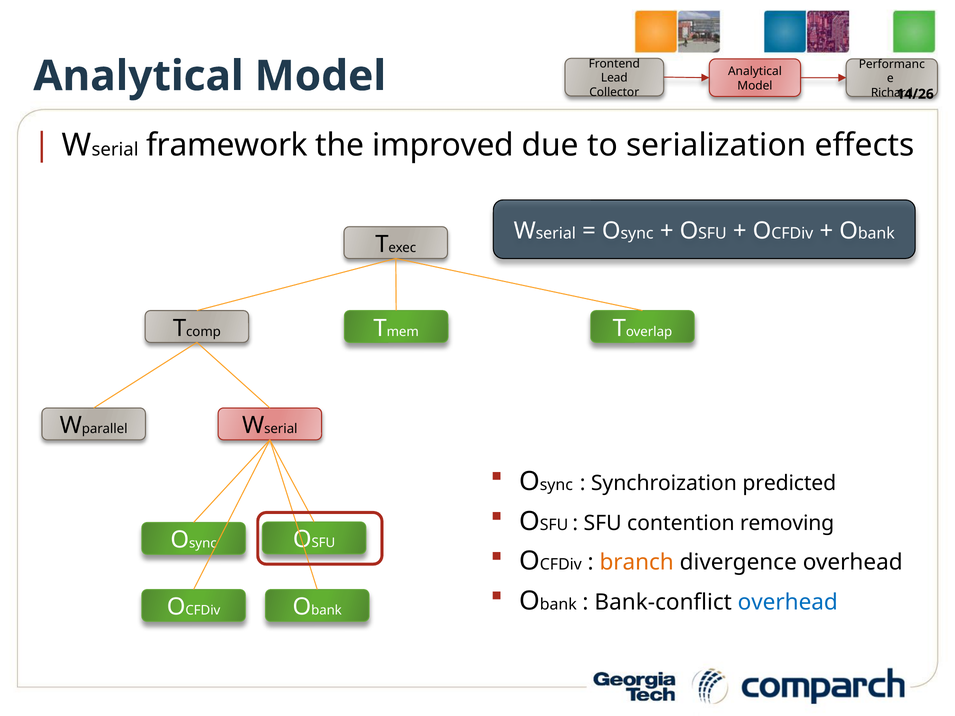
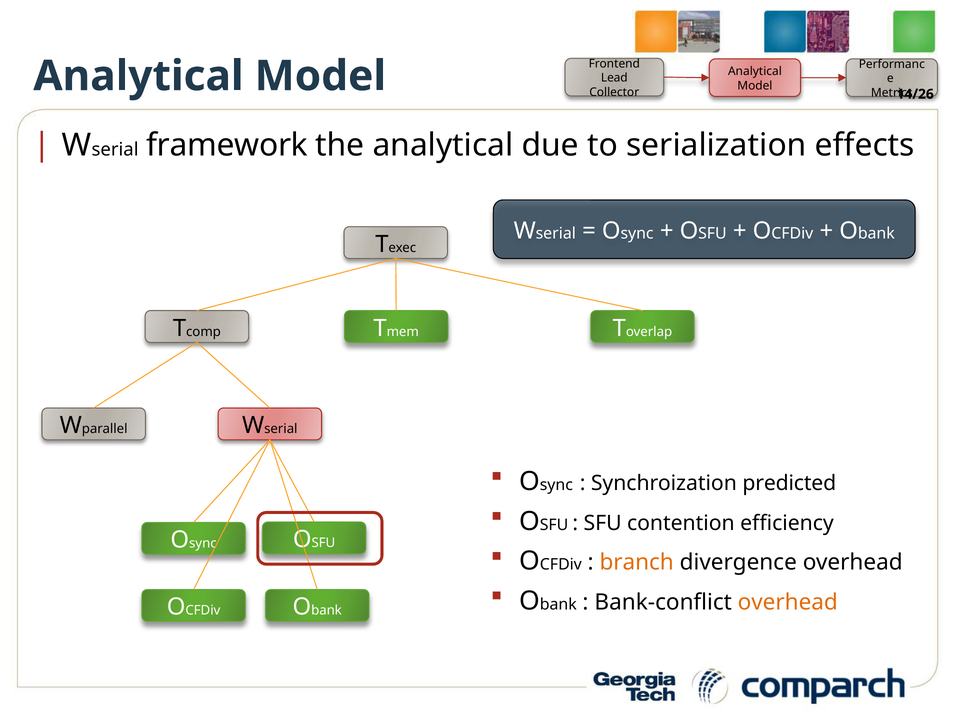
Richard: Richard -> Metrics
the improved: improved -> analytical
removing: removing -> efficiency
overhead at (788, 603) colour: blue -> orange
